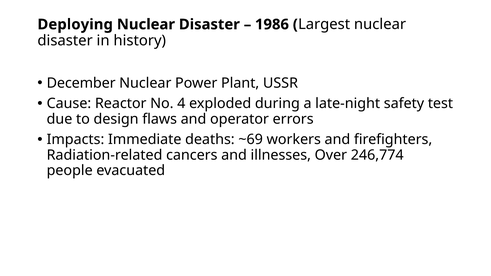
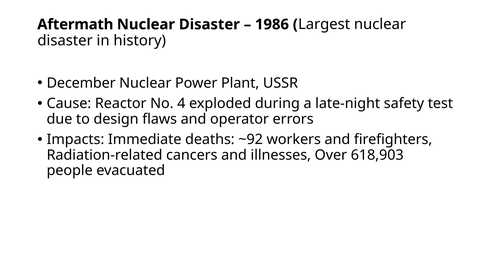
Deploying: Deploying -> Aftermath
~69: ~69 -> ~92
246,774: 246,774 -> 618,903
